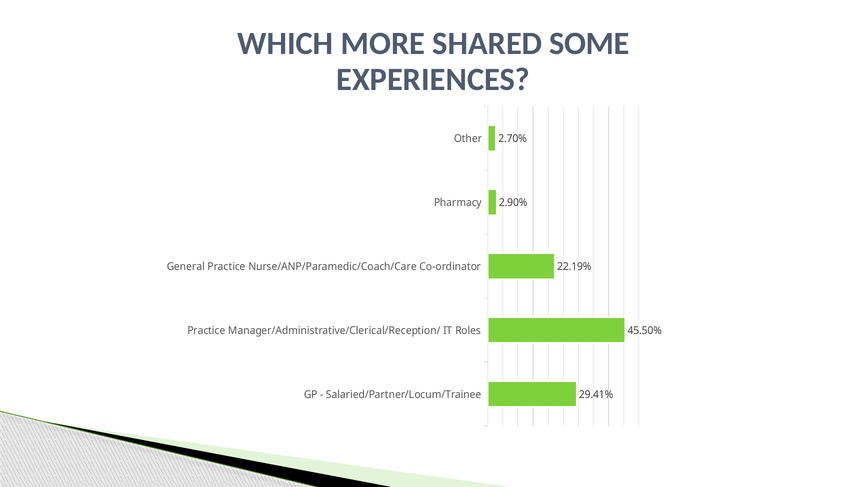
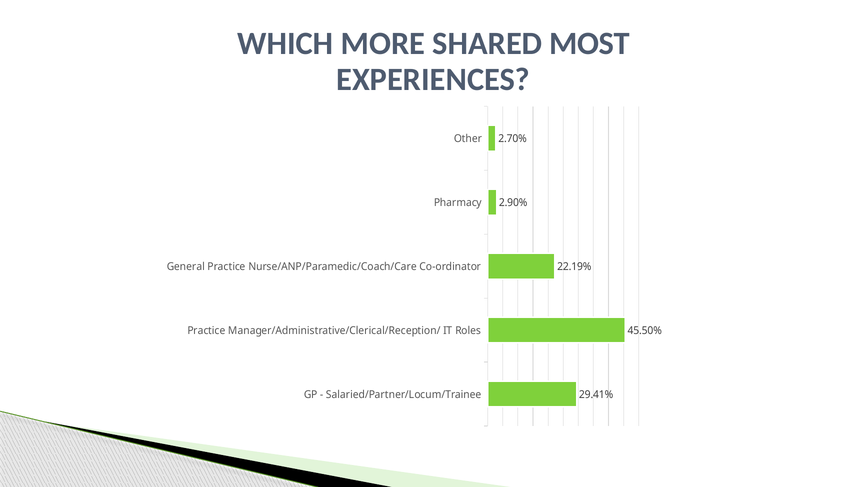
SOME: SOME -> MOST
